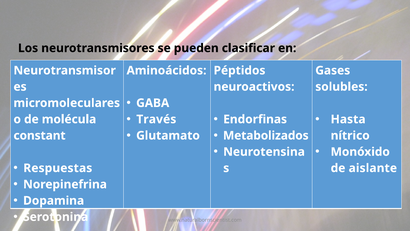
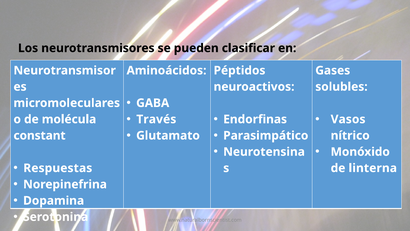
Hasta: Hasta -> Vasos
Metabolizados: Metabolizados -> Parasimpático
aislante: aislante -> linterna
